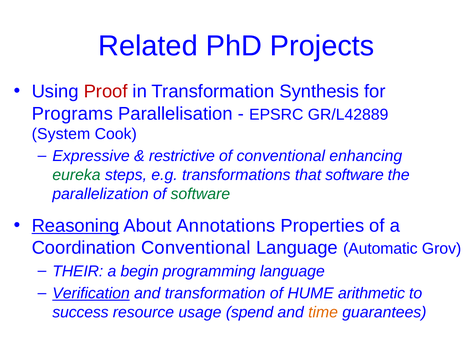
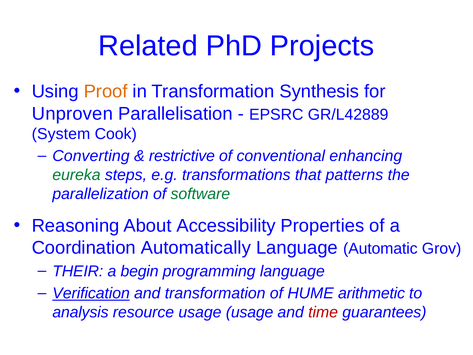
Proof colour: red -> orange
Programs: Programs -> Unproven
Expressive: Expressive -> Converting
that software: software -> patterns
Reasoning underline: present -> none
Annotations: Annotations -> Accessibility
Coordination Conventional: Conventional -> Automatically
success: success -> analysis
usage spend: spend -> usage
time colour: orange -> red
